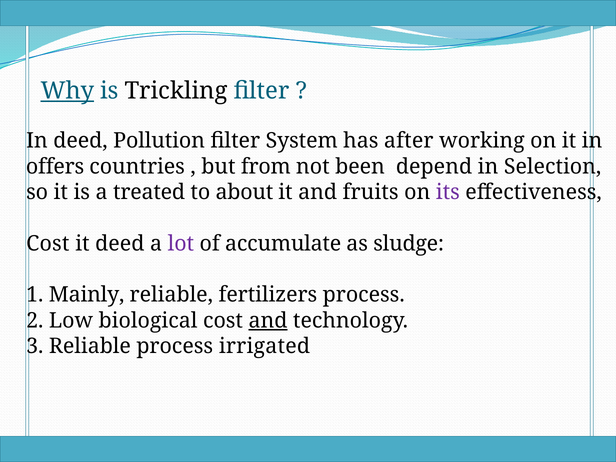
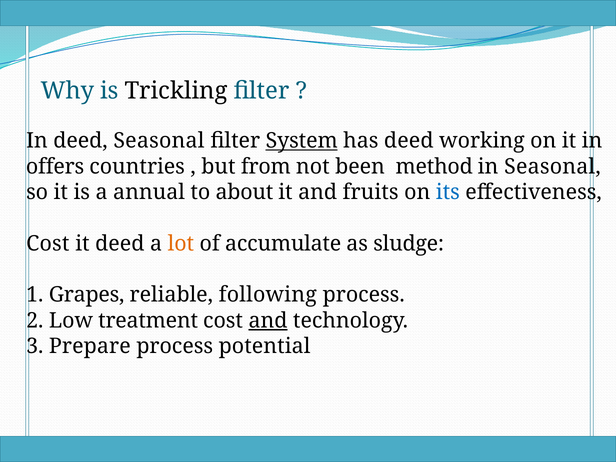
Why underline: present -> none
deed Pollution: Pollution -> Seasonal
System underline: none -> present
has after: after -> deed
depend: depend -> method
in Selection: Selection -> Seasonal
treated: treated -> annual
its colour: purple -> blue
lot colour: purple -> orange
Mainly: Mainly -> Grapes
fertilizers: fertilizers -> following
biological: biological -> treatment
3 Reliable: Reliable -> Prepare
irrigated: irrigated -> potential
